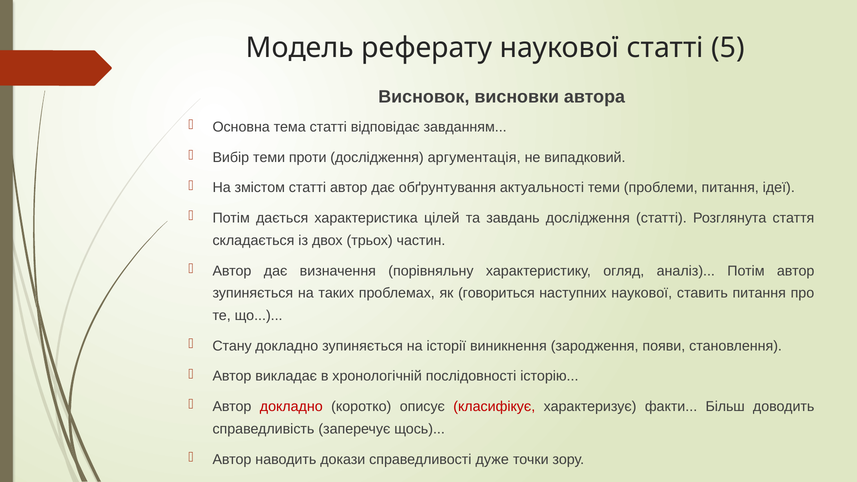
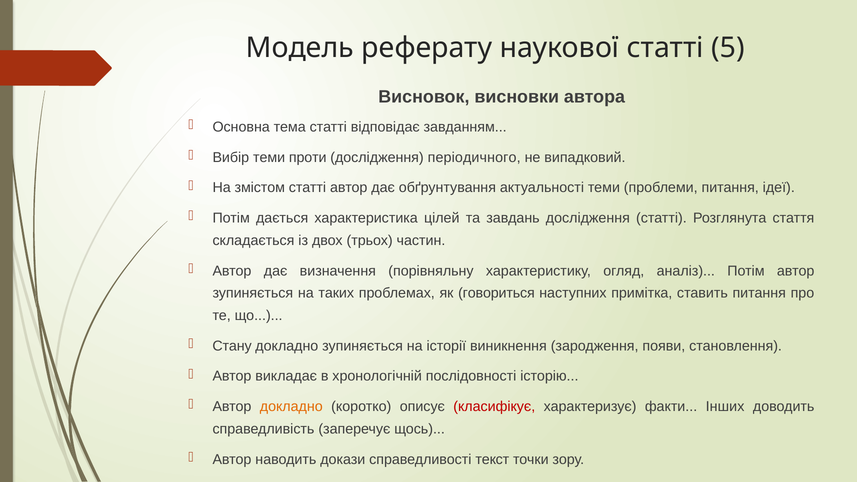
аргументація: аргументація -> періодичного
наступних наукової: наукової -> примітка
докладно at (291, 407) colour: red -> orange
Більш: Більш -> Інших
дуже: дуже -> текст
